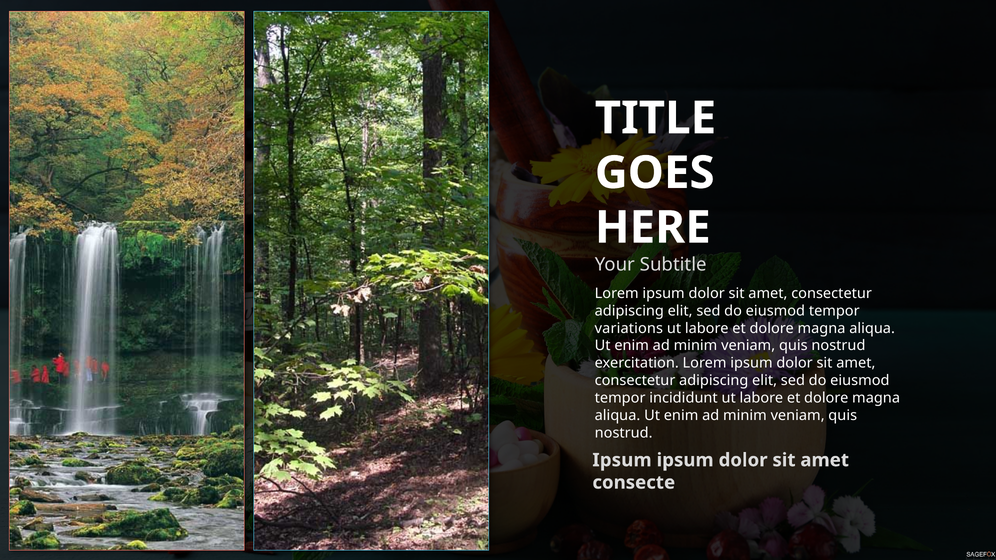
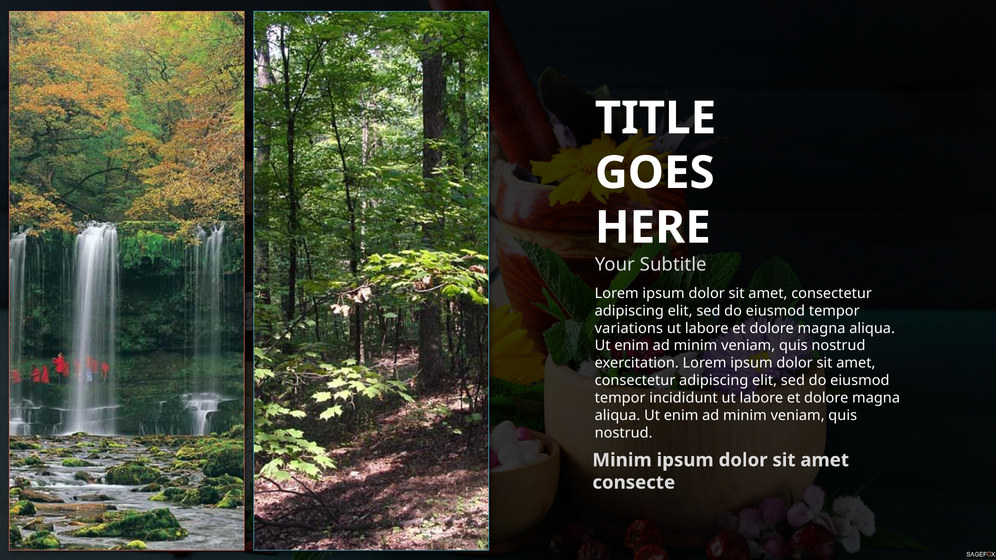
Ipsum at (622, 460): Ipsum -> Minim
